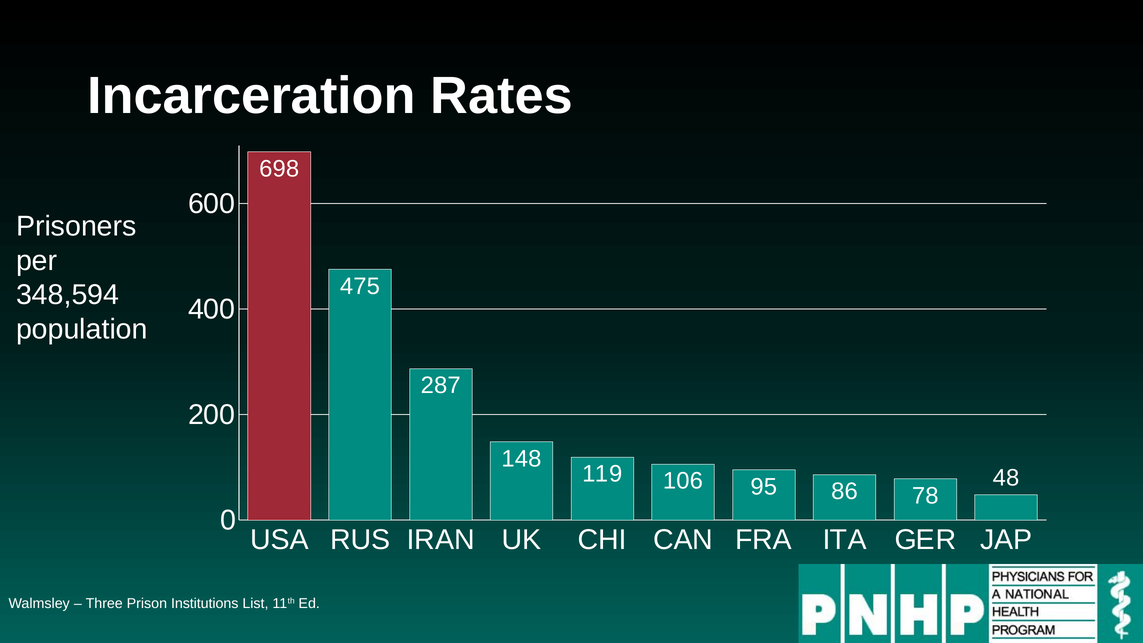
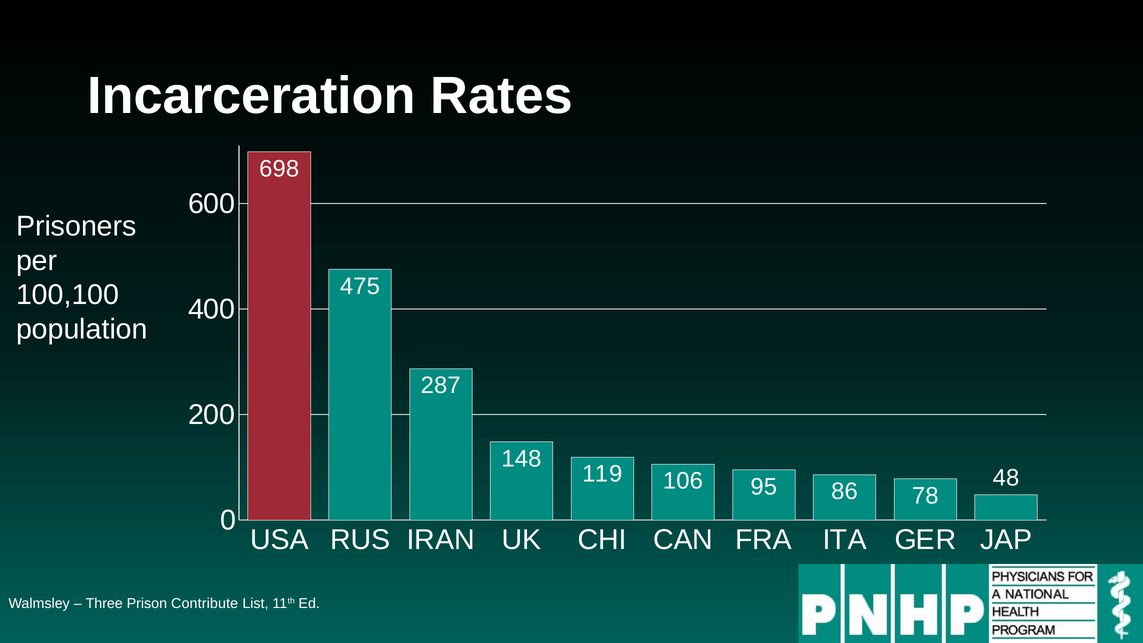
348,594: 348,594 -> 100,100
Institutions: Institutions -> Contribute
